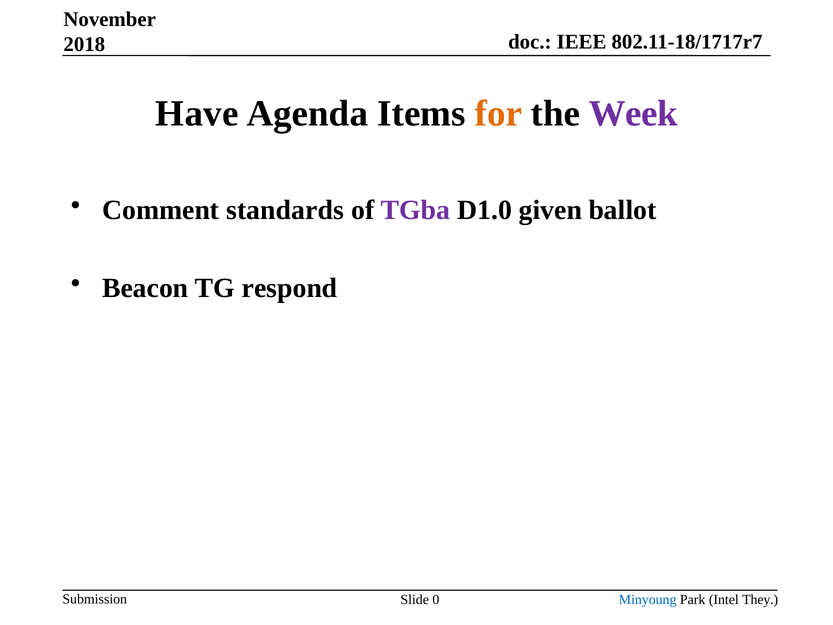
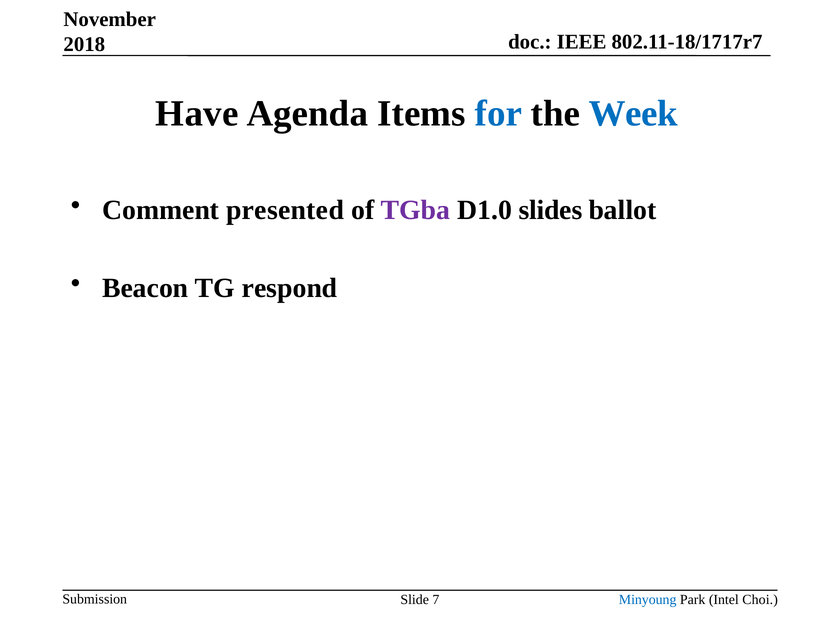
for colour: orange -> blue
Week colour: purple -> blue
standards: standards -> presented
given: given -> slides
0: 0 -> 7
They: They -> Choi
